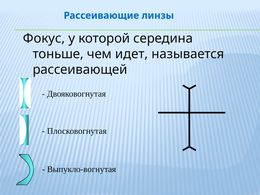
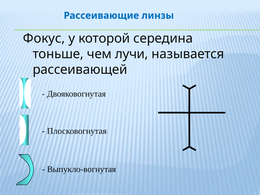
идет: идет -> лучи
